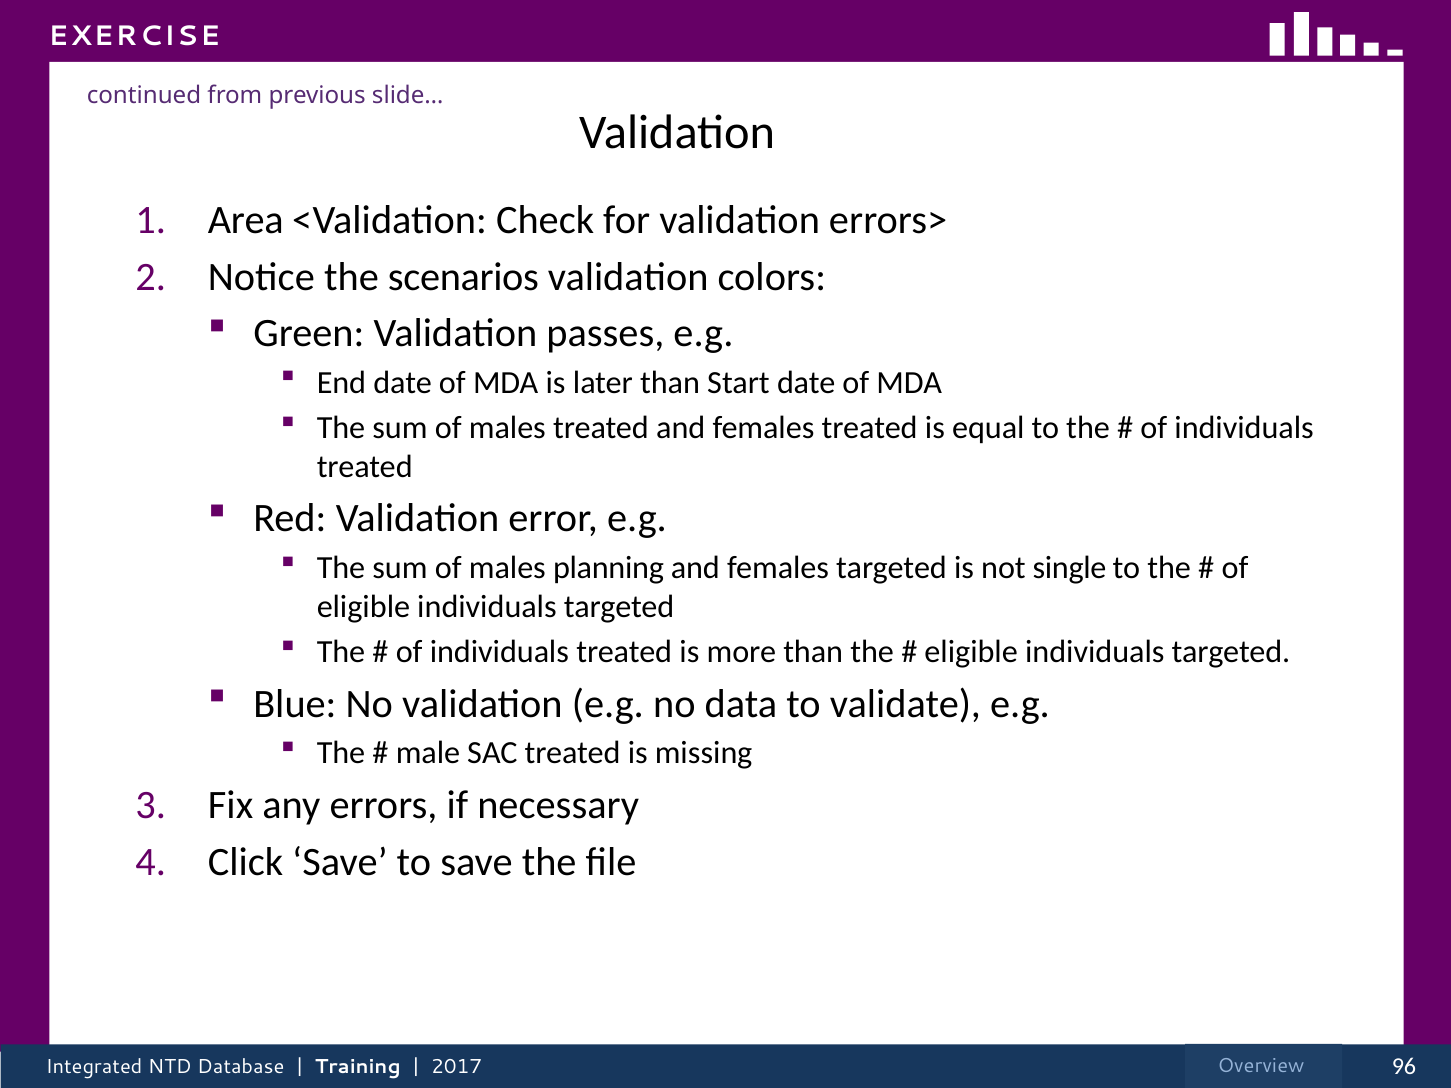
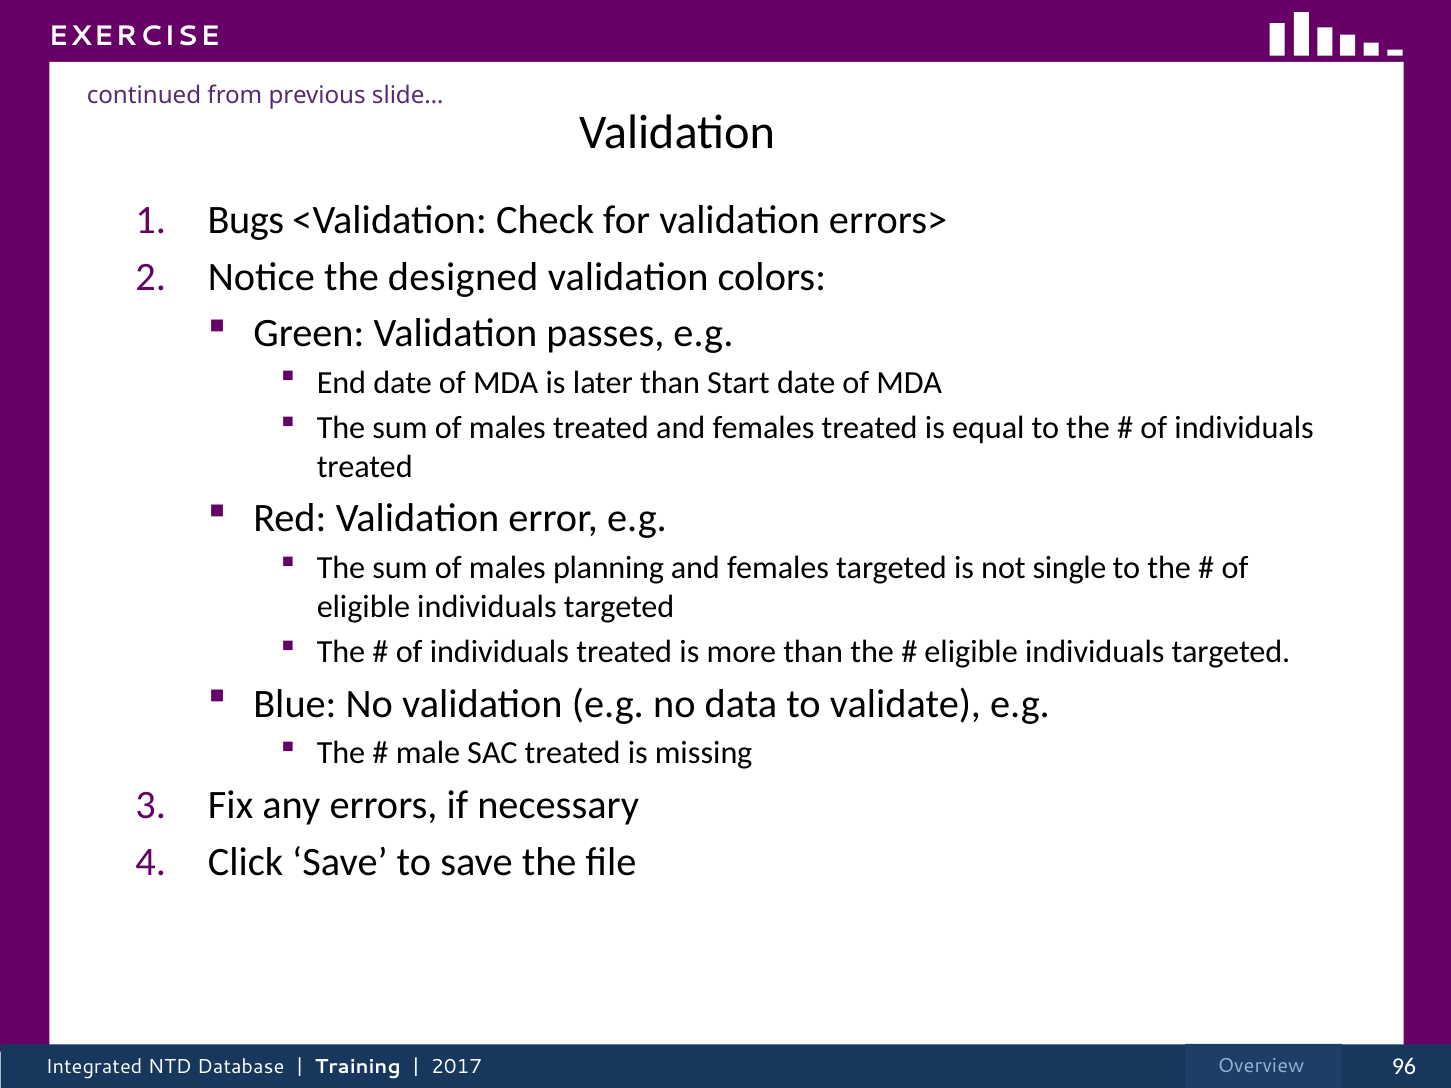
Area: Area -> Bugs
scenarios: scenarios -> designed
